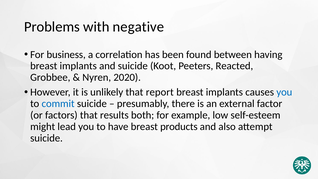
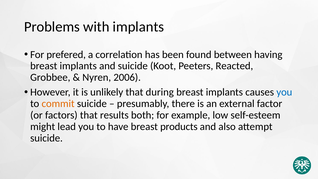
with negative: negative -> implants
business: business -> prefered
2020: 2020 -> 2006
report: report -> during
commit colour: blue -> orange
